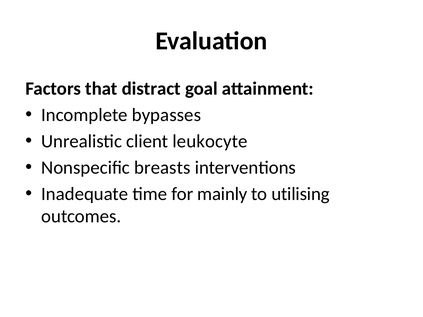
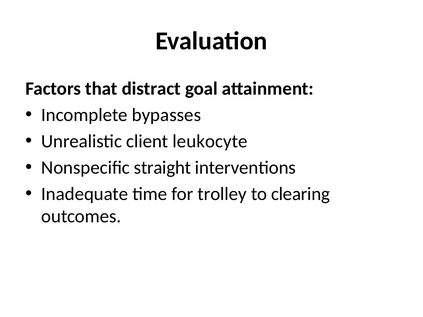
breasts: breasts -> straight
mainly: mainly -> trolley
utilising: utilising -> clearing
